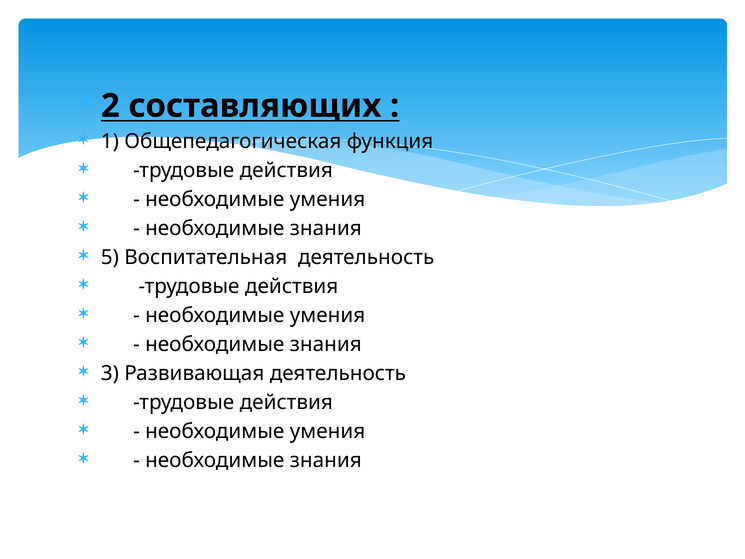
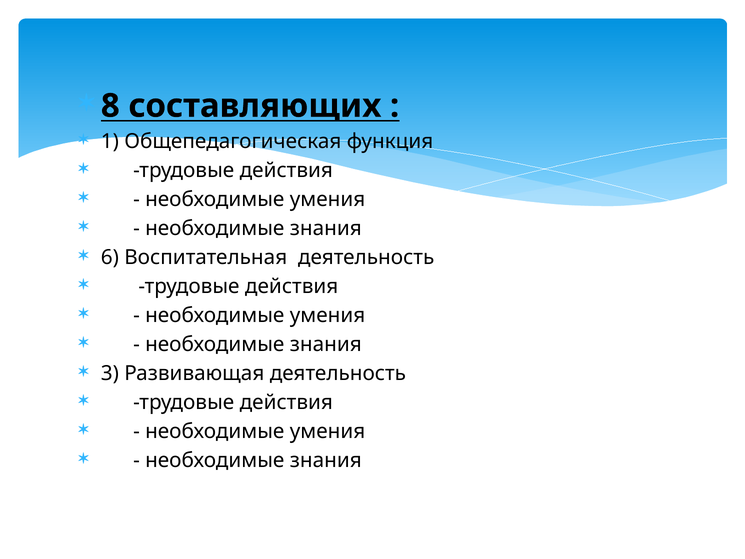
2: 2 -> 8
5: 5 -> 6
